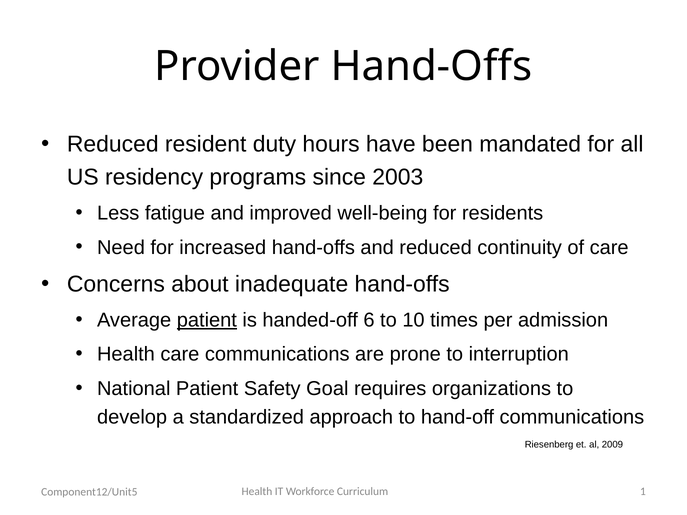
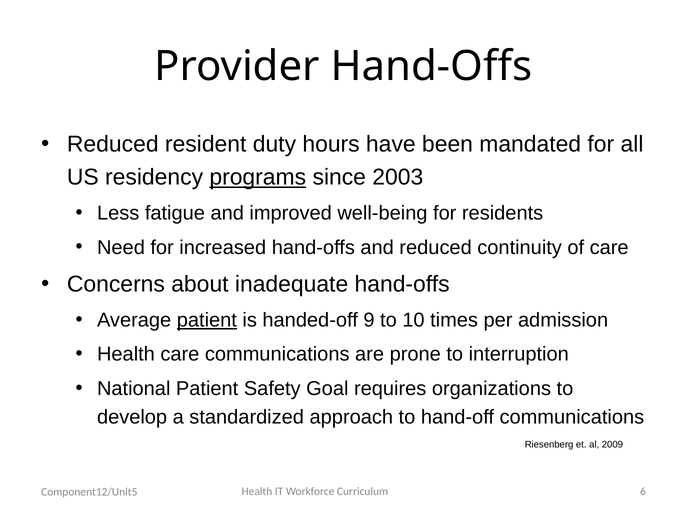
programs underline: none -> present
6: 6 -> 9
1: 1 -> 6
